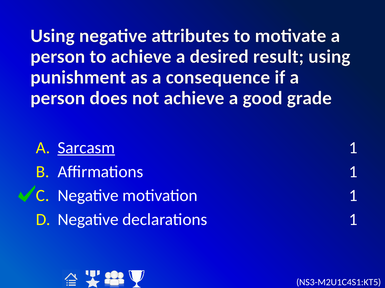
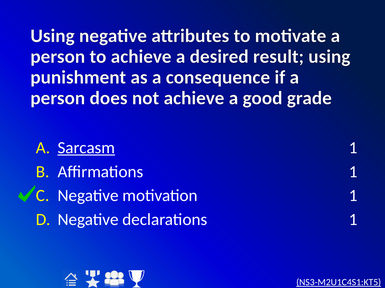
NS3-M2U1C4S1:KT5 underline: none -> present
